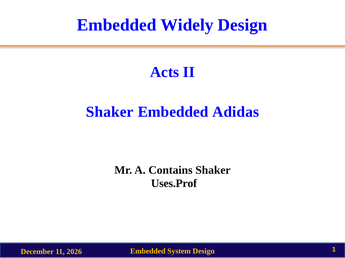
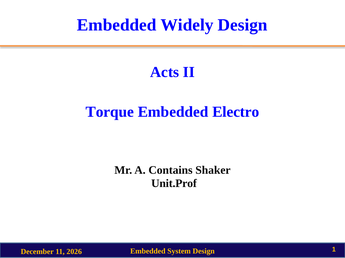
Shaker at (110, 112): Shaker -> Torque
Adidas: Adidas -> Electro
Uses.Prof: Uses.Prof -> Unit.Prof
